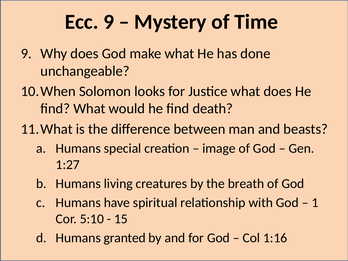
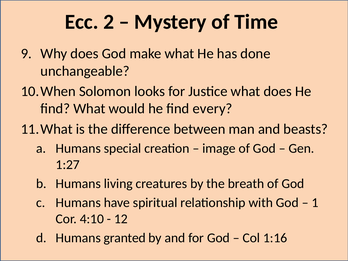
Ecc 9: 9 -> 2
death: death -> every
5:10: 5:10 -> 4:10
15: 15 -> 12
